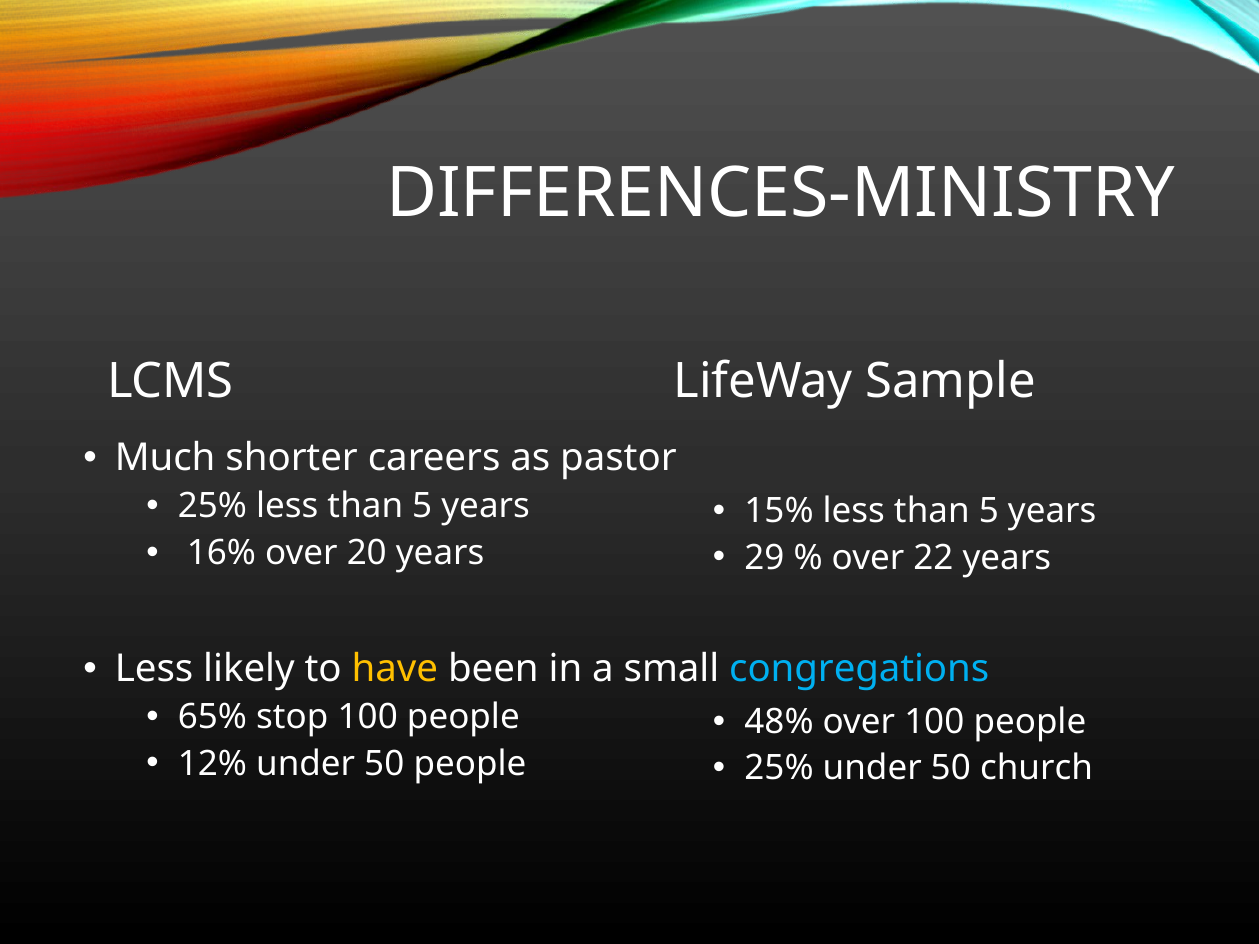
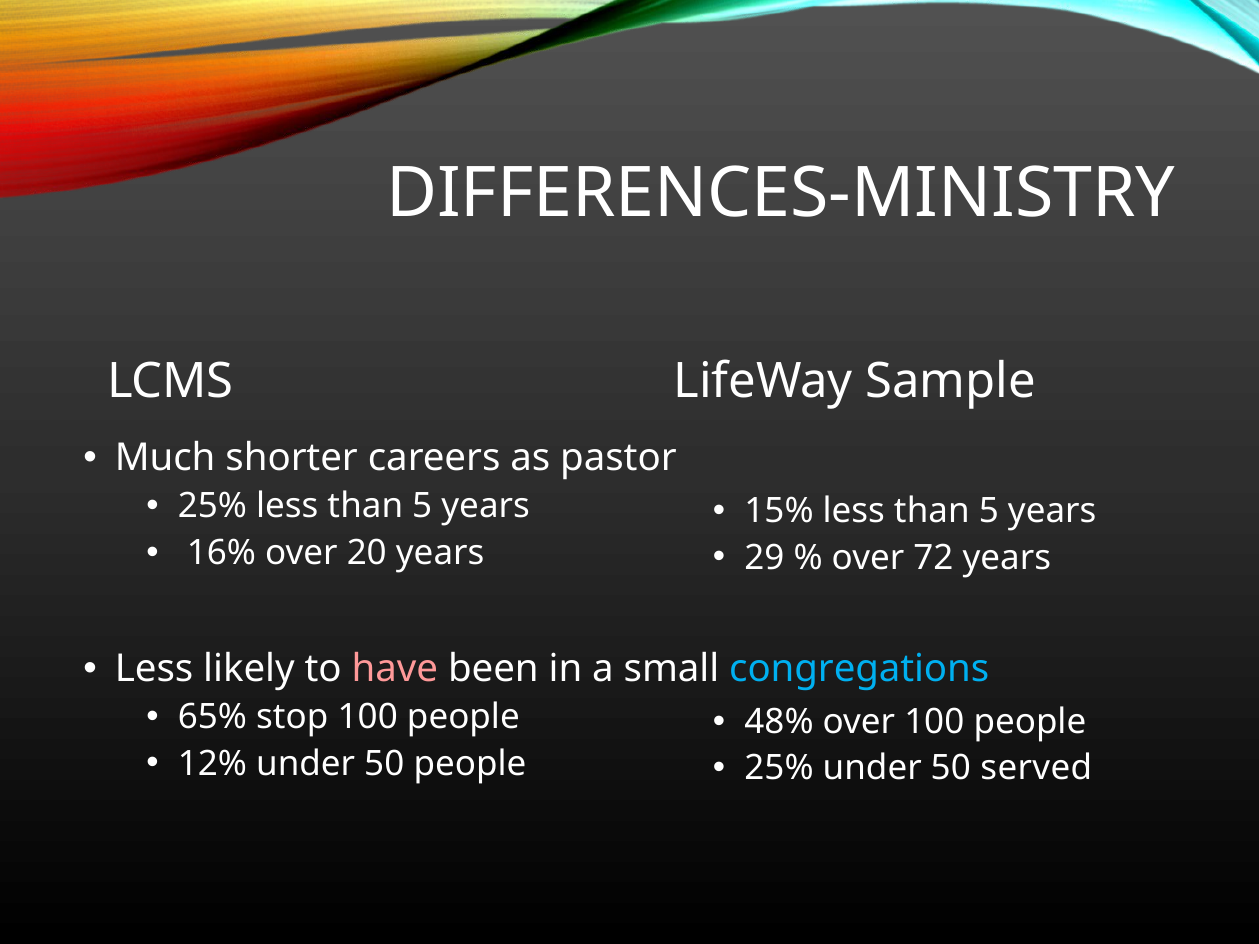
22: 22 -> 72
have colour: yellow -> pink
church: church -> served
